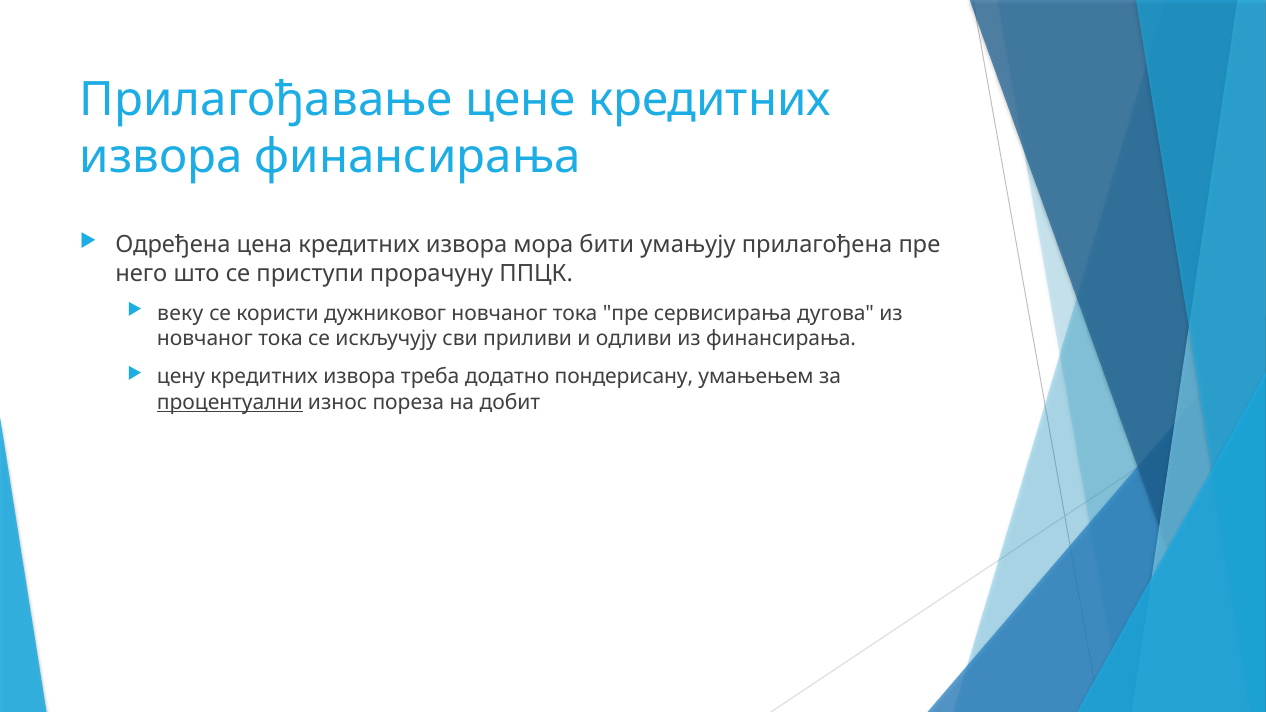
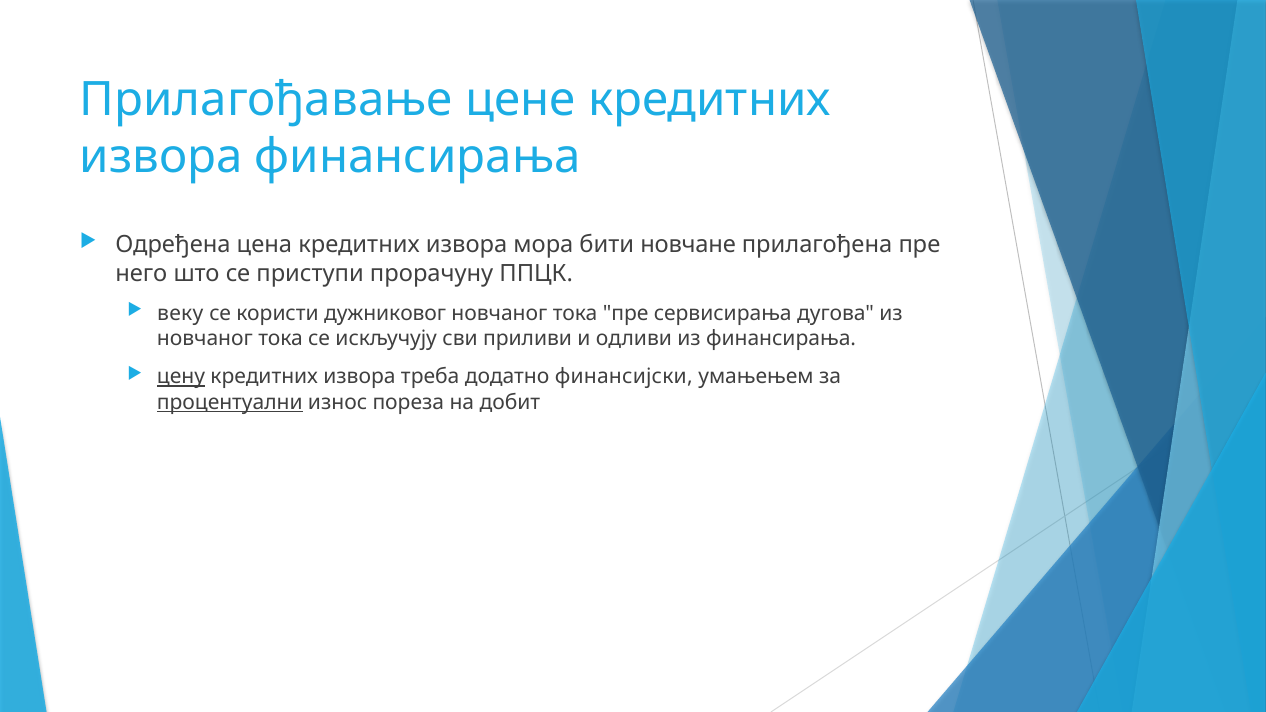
умањују: умањују -> новчане
цену underline: none -> present
пондерисану: пондерисану -> финансијски
